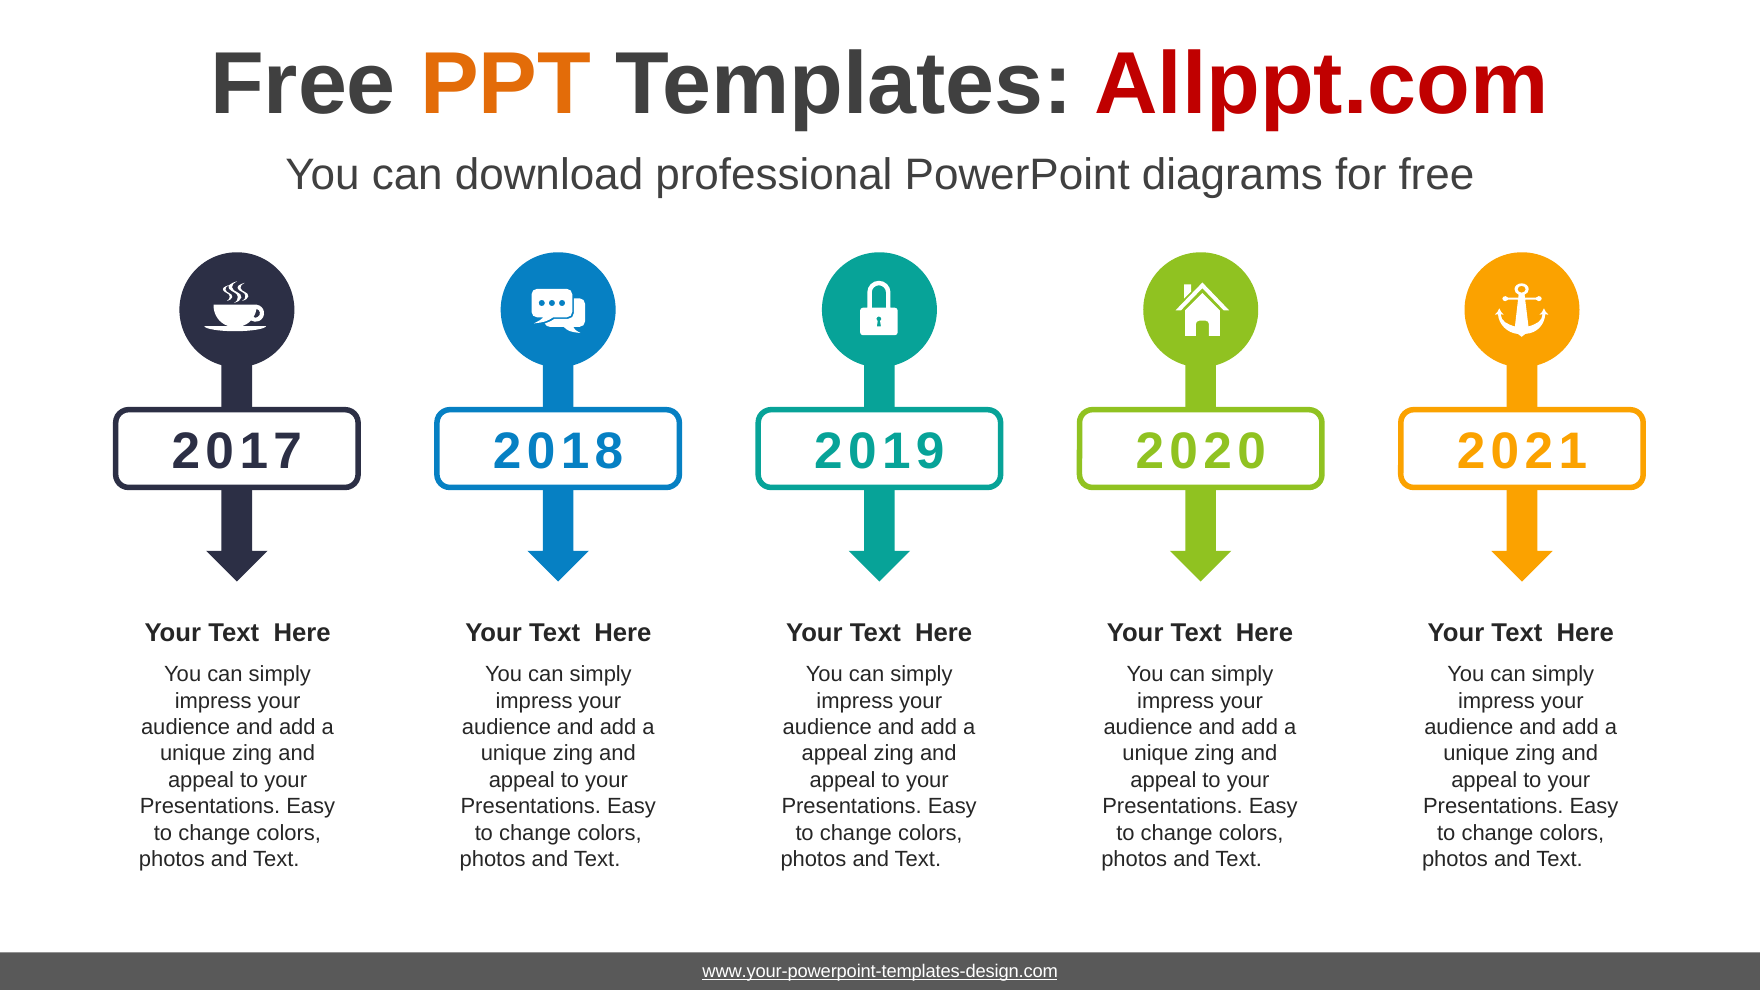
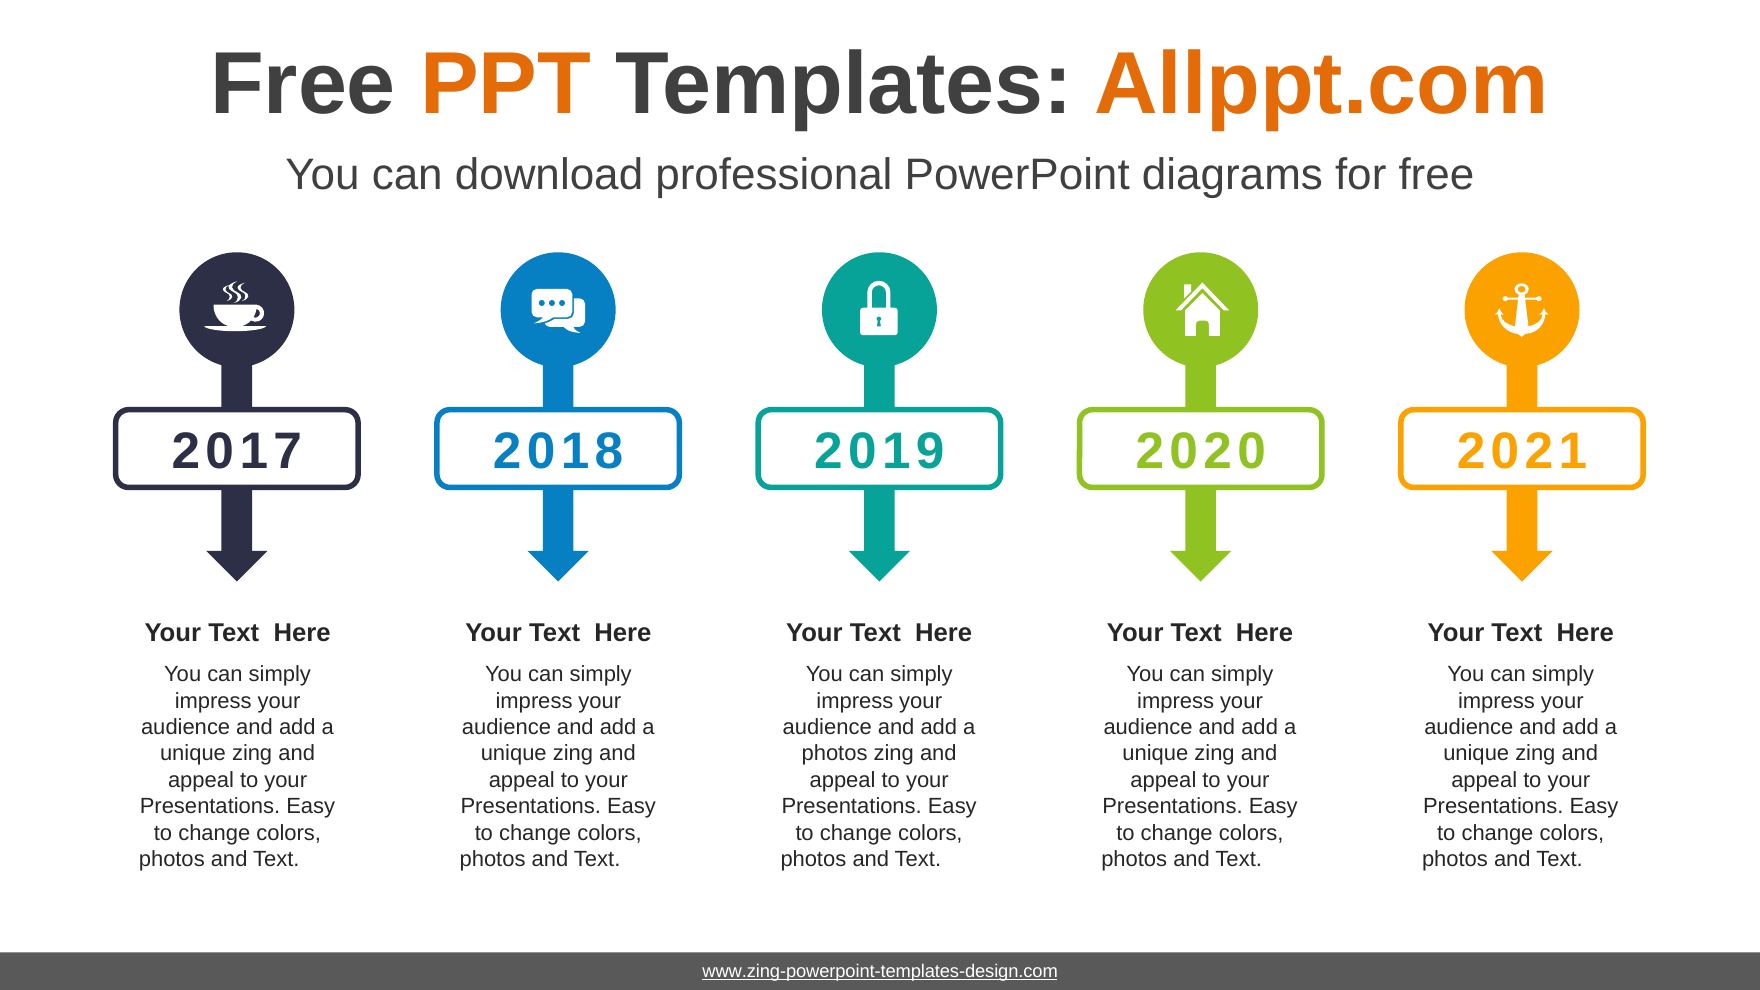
Allppt.com colour: red -> orange
appeal at (835, 754): appeal -> photos
www.your-powerpoint-templates-design.com: www.your-powerpoint-templates-design.com -> www.zing-powerpoint-templates-design.com
